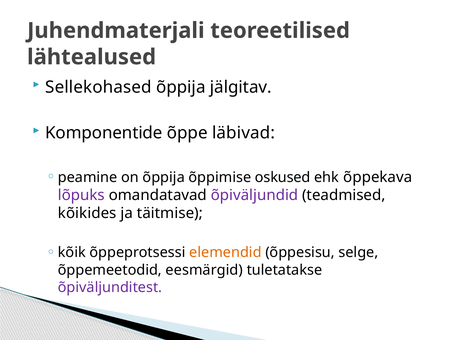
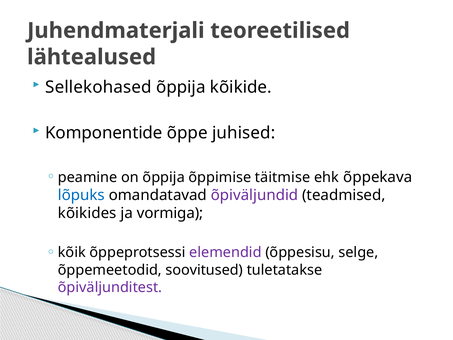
jälgitav: jälgitav -> kõikide
läbivad: läbivad -> juhised
oskused: oskused -> täitmise
lõpuks colour: purple -> blue
täitmise: täitmise -> vormiga
elemendid colour: orange -> purple
eesmärgid: eesmärgid -> soovitused
